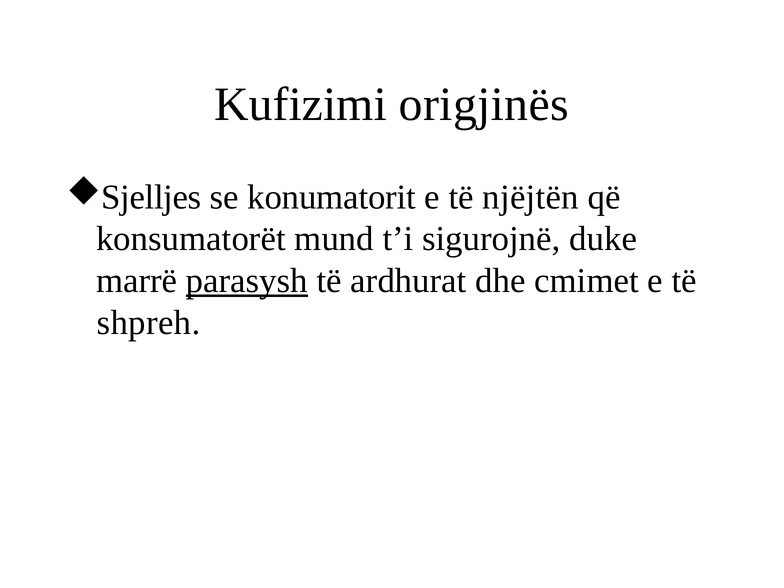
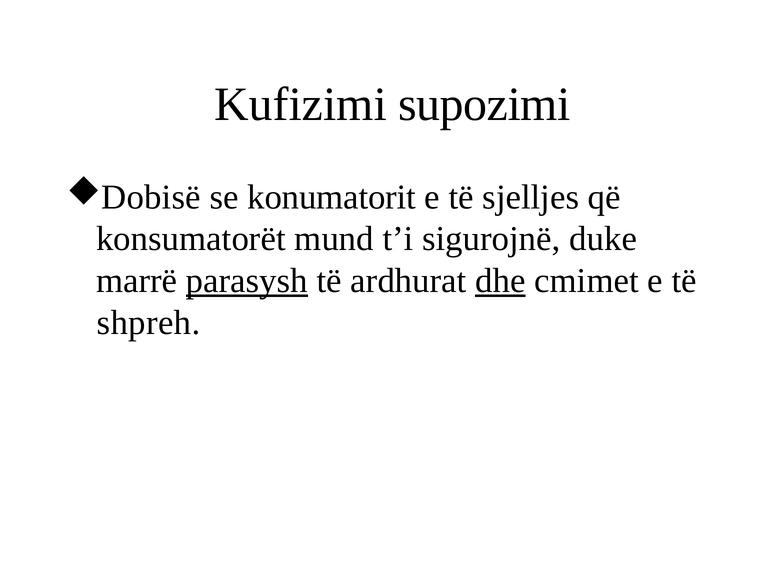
origjinës: origjinës -> supozimi
Sjelljes: Sjelljes -> Dobisë
njëjtën: njëjtën -> sjelljes
dhe underline: none -> present
